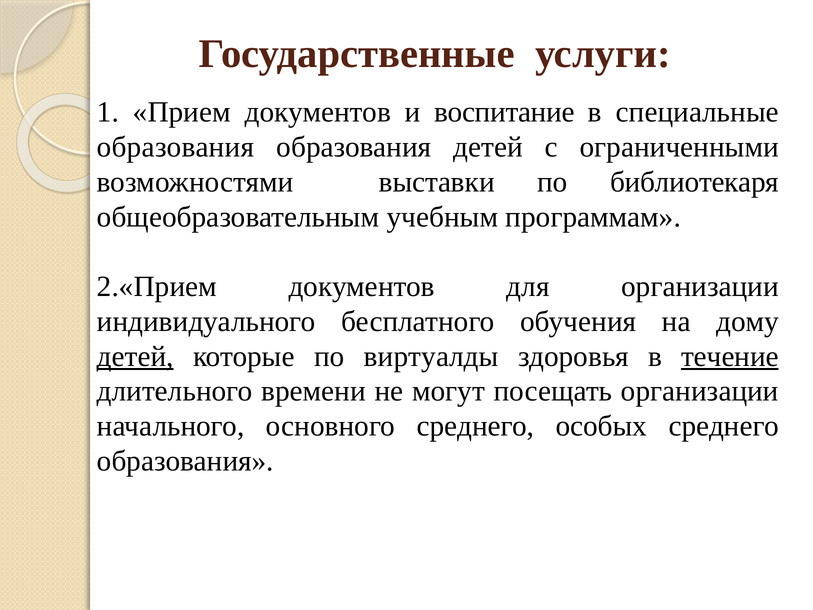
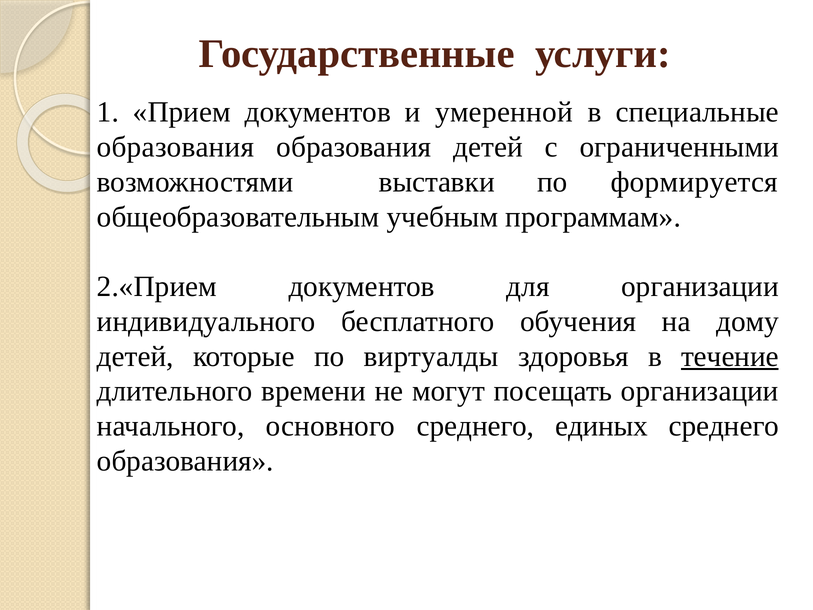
воспитание: воспитание -> умеренной
библиотекаря: библиотекаря -> формируется
детей at (135, 356) underline: present -> none
особых: особых -> единых
